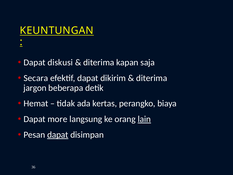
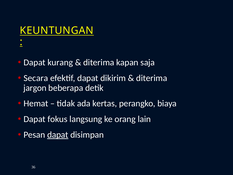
diskusi: diskusi -> kurang
more: more -> fokus
lain underline: present -> none
